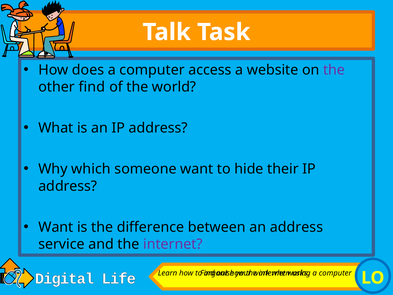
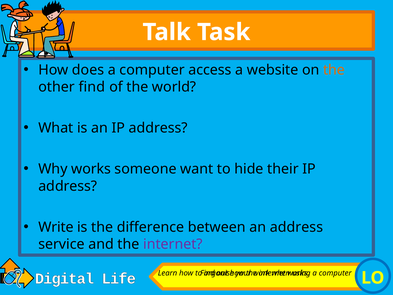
the at (334, 70) colour: purple -> orange
Why which: which -> works
Want at (56, 227): Want -> Write
